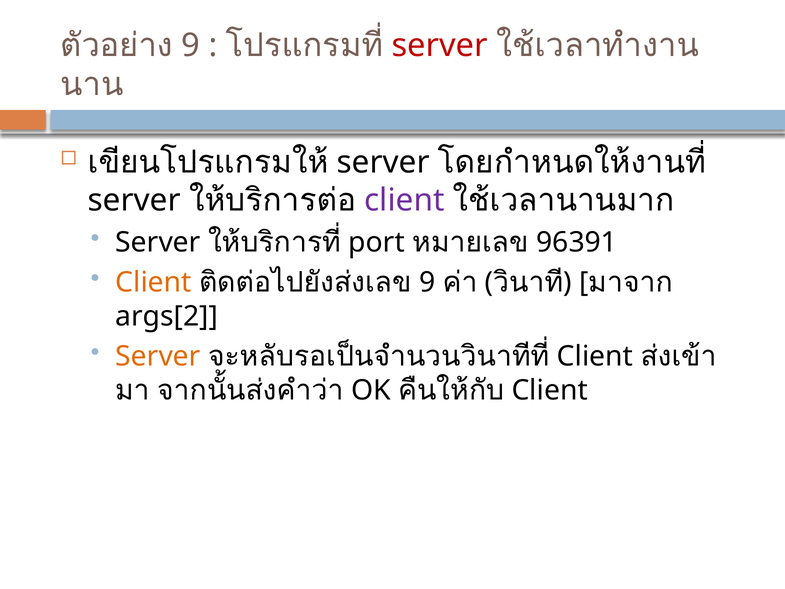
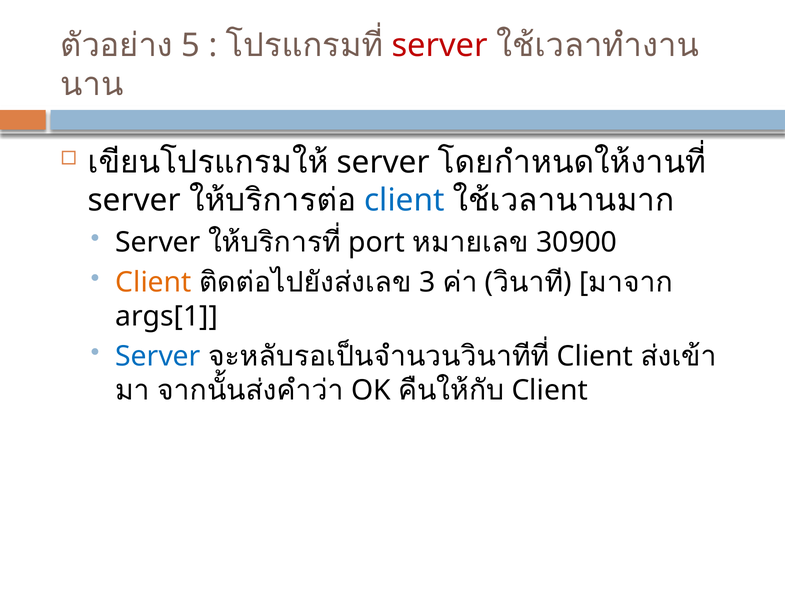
9 at (191, 45): 9 -> 5
client at (404, 200) colour: purple -> blue
96391: 96391 -> 30900
9 at (427, 282): 9 -> 3
args[2: args[2 -> args[1
Server at (158, 356) colour: orange -> blue
